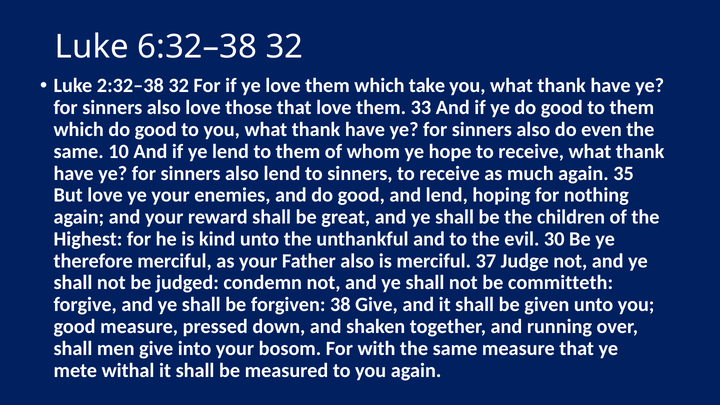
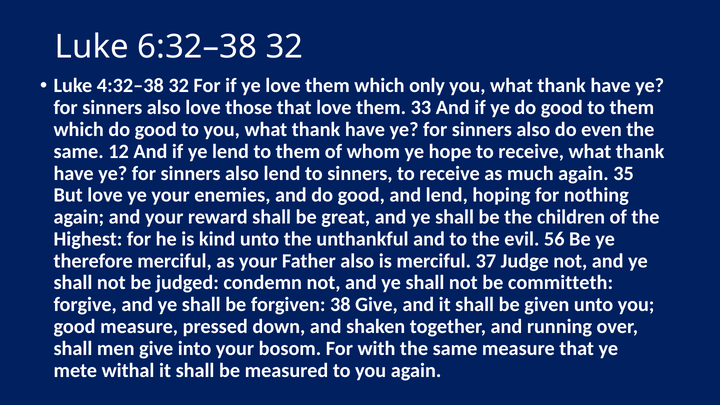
2:32–38: 2:32–38 -> 4:32–38
take: take -> only
10: 10 -> 12
30: 30 -> 56
